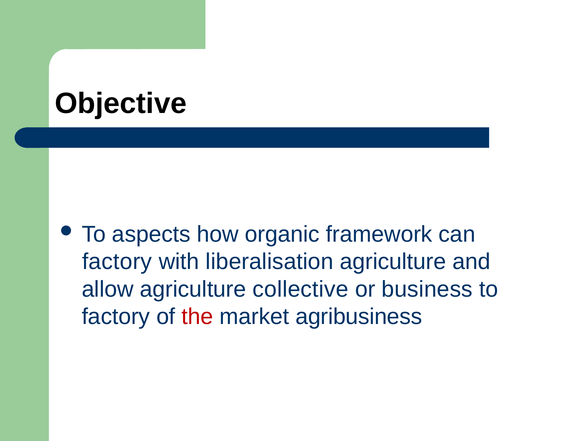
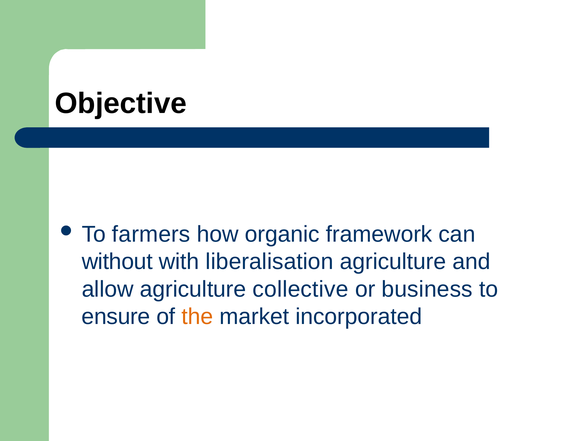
aspects: aspects -> farmers
factory at (117, 261): factory -> without
factory at (116, 316): factory -> ensure
the colour: red -> orange
agribusiness: agribusiness -> incorporated
